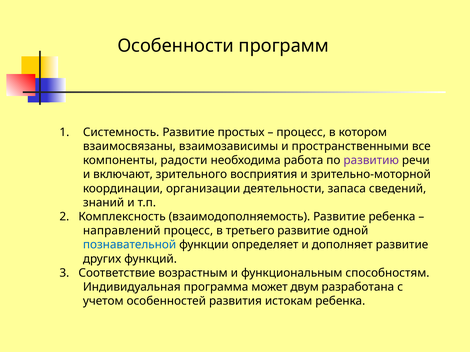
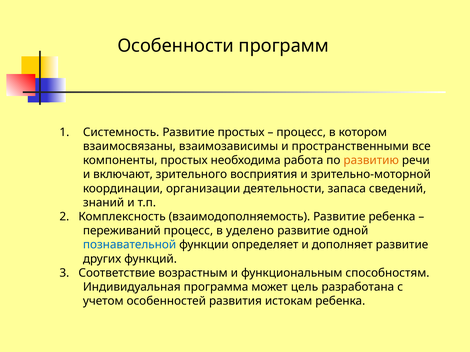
компоненты радости: радости -> простых
развитию colour: purple -> orange
направлений: направлений -> переживаний
третьего: третьего -> уделено
двум: двум -> цель
